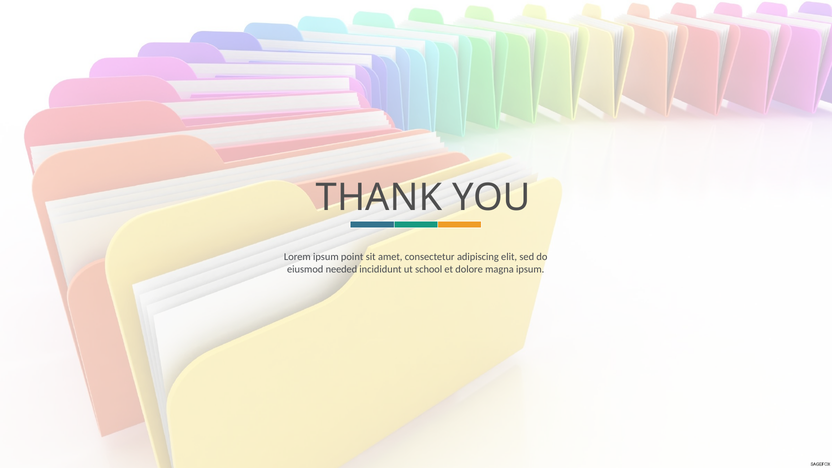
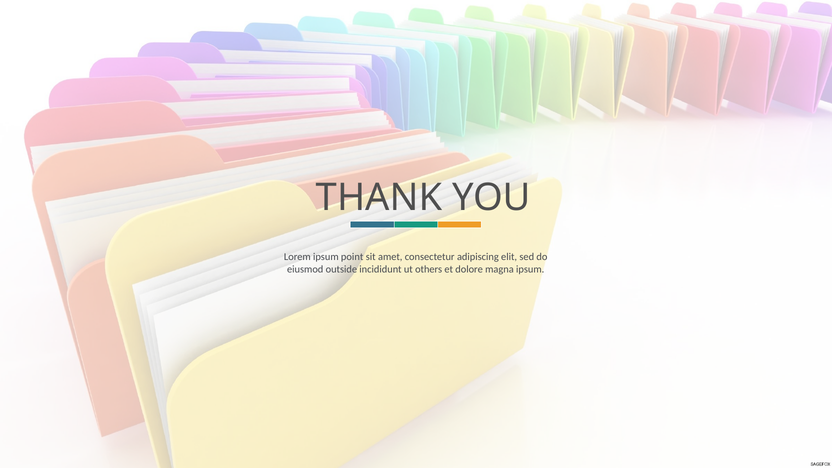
needed: needed -> outside
school: school -> others
